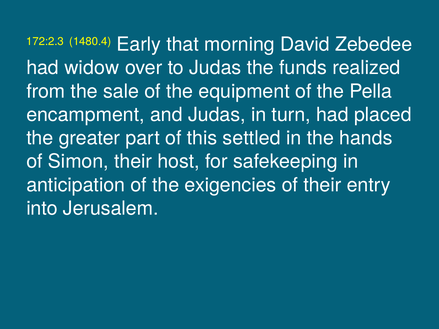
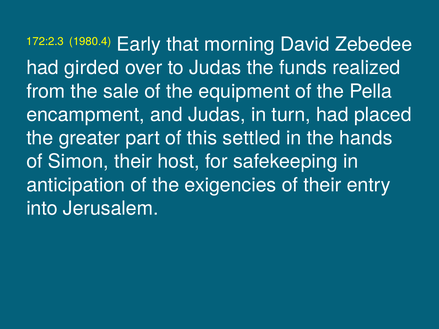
1480.4: 1480.4 -> 1980.4
widow: widow -> girded
